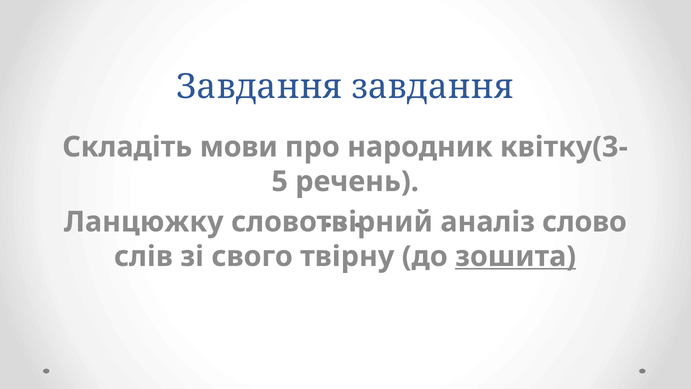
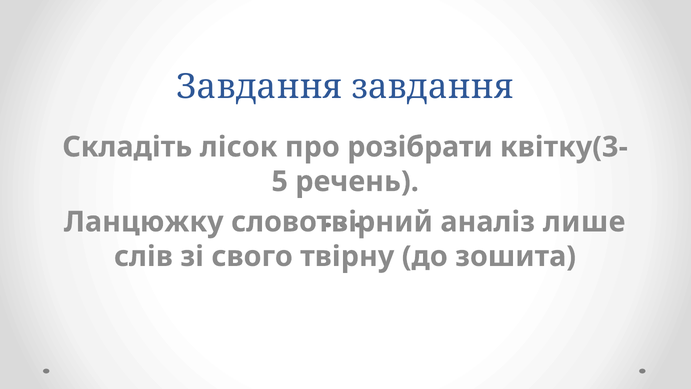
мови: мови -> лісок
народник: народник -> розібрати
слово: слово -> лише
зошита underline: present -> none
